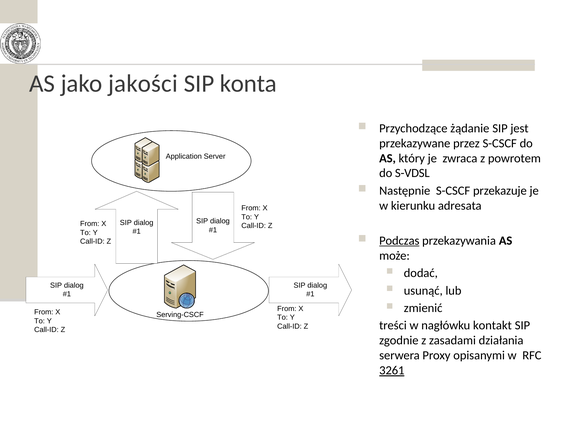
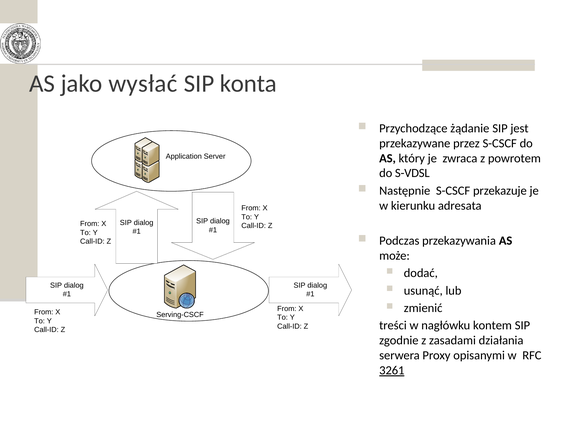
jakości: jakości -> wysłać
Podczas underline: present -> none
kontakt: kontakt -> kontem
